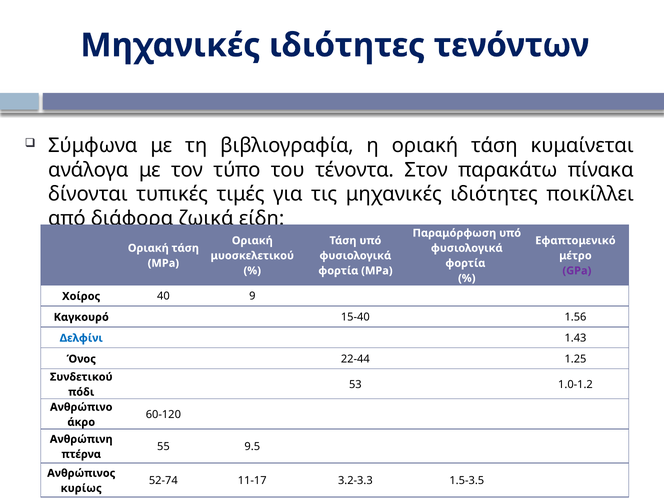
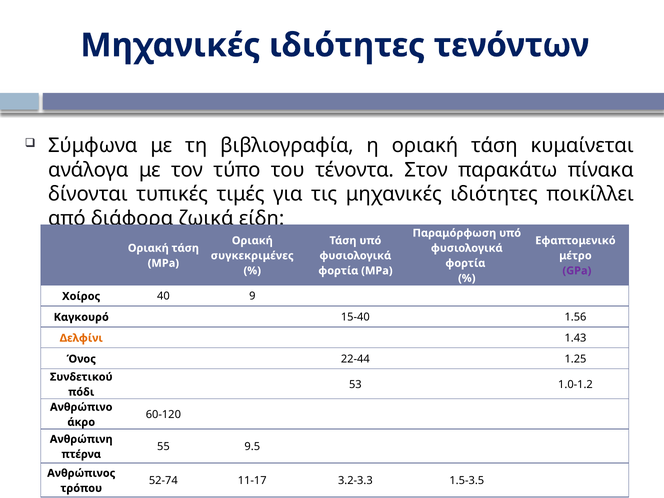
μυοσκελετικού: μυοσκελετικού -> συγκεκριμένες
Δελφίνι colour: blue -> orange
κυρίως: κυρίως -> τρόπου
